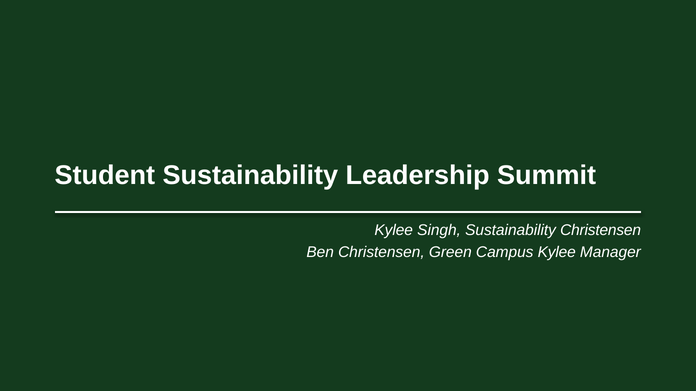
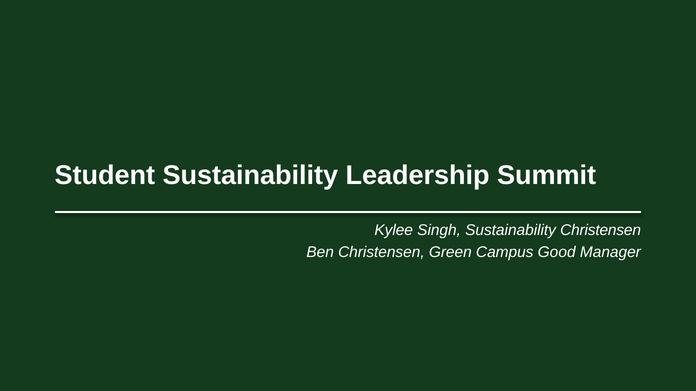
Campus Kylee: Kylee -> Good
